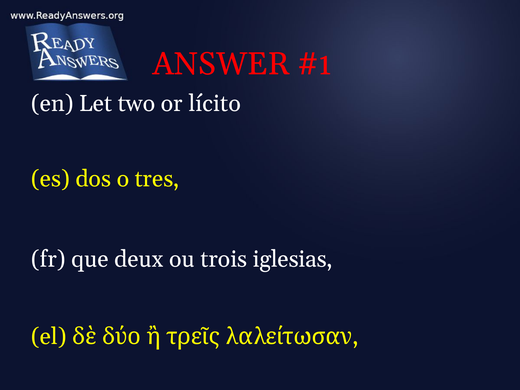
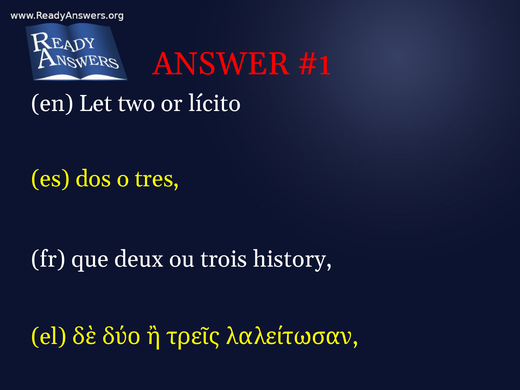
iglesias: iglesias -> history
